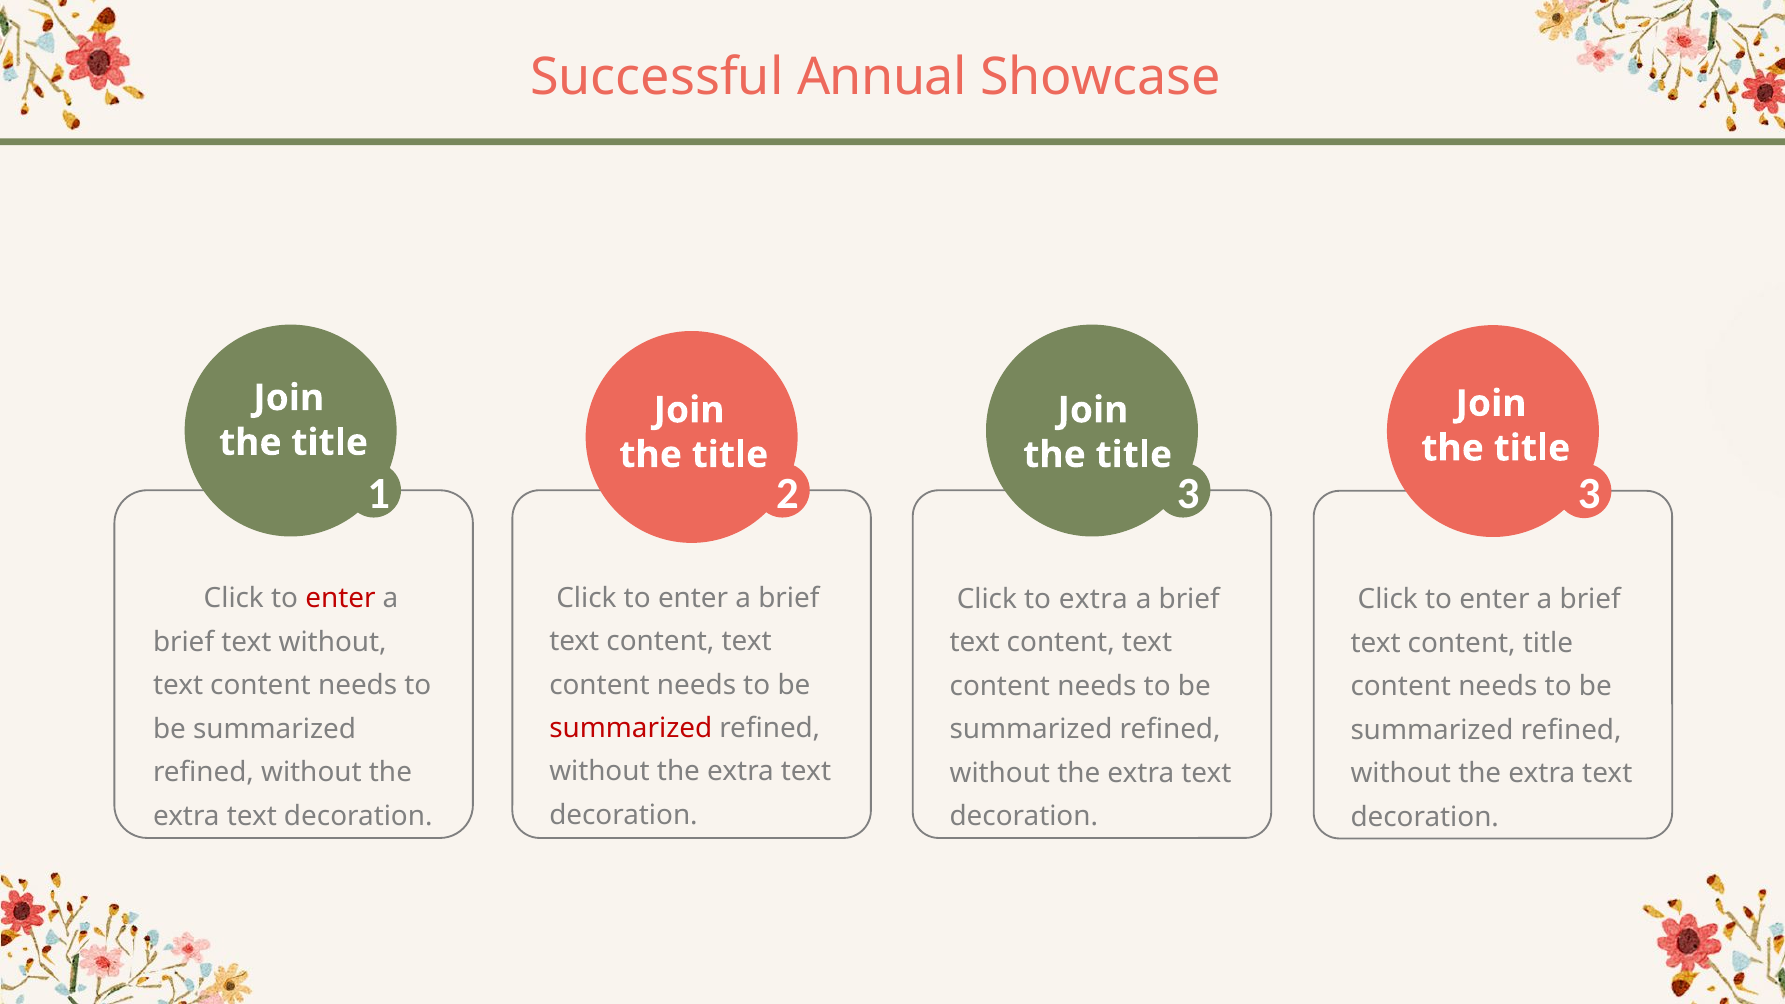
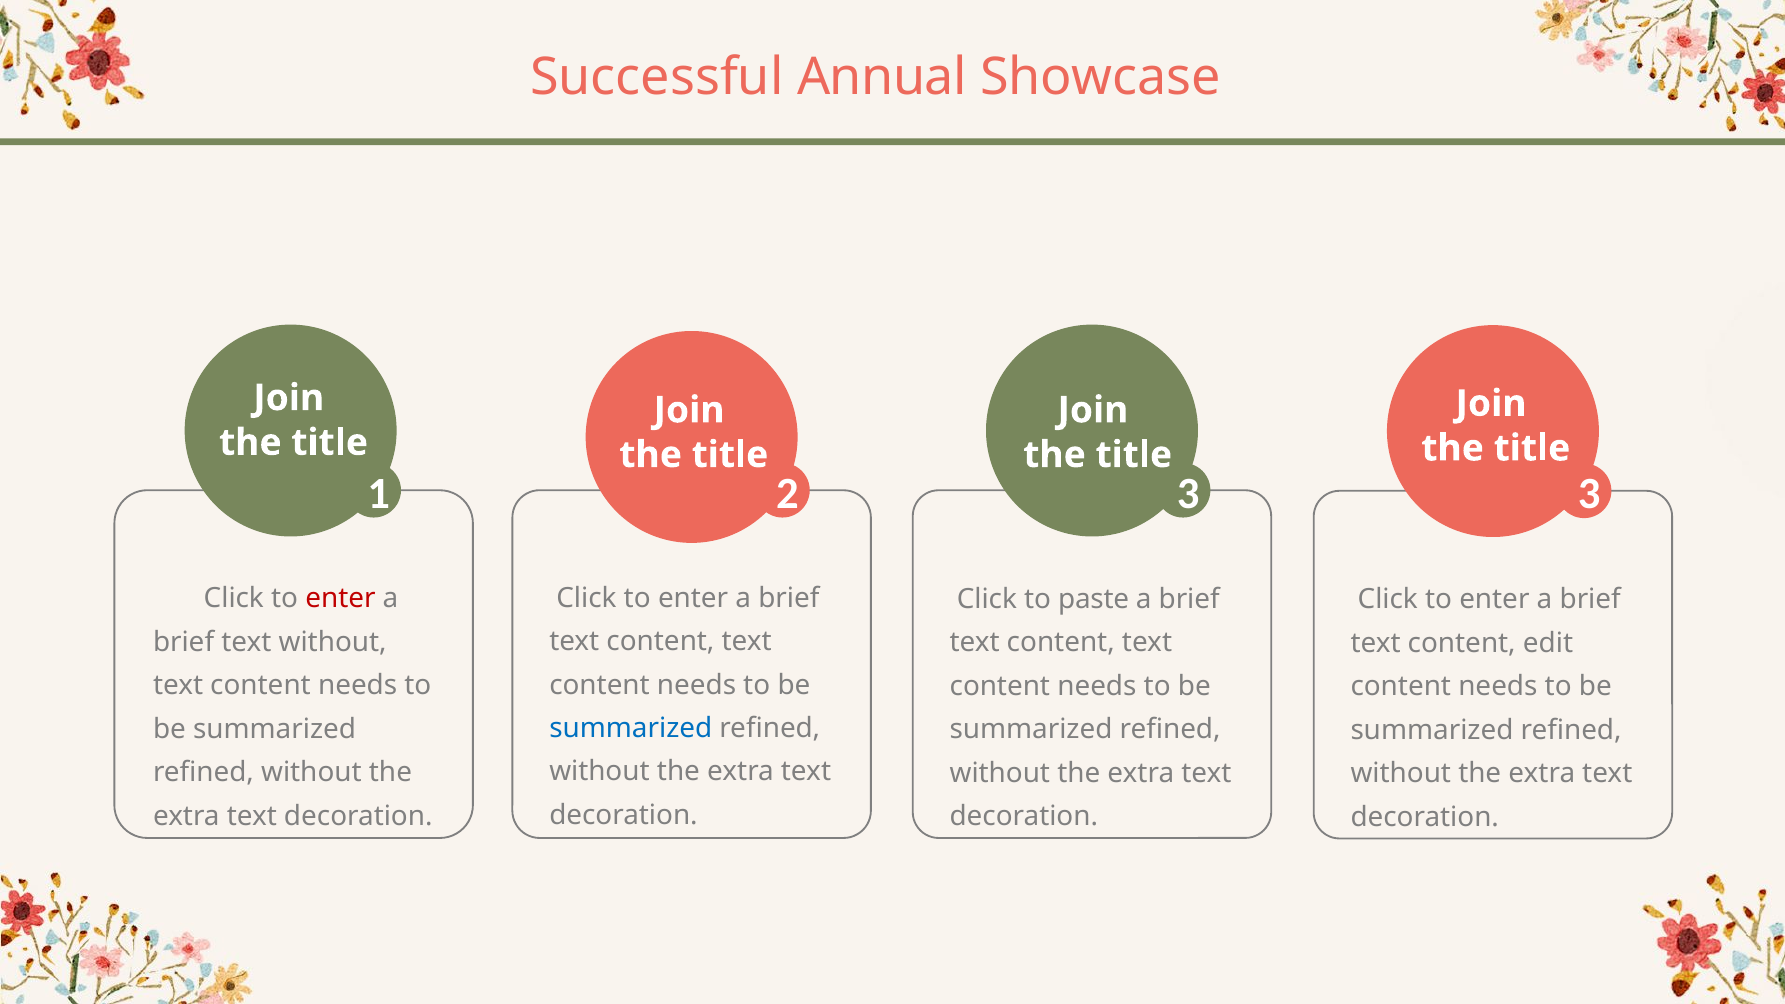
to extra: extra -> paste
content title: title -> edit
summarized at (631, 729) colour: red -> blue
